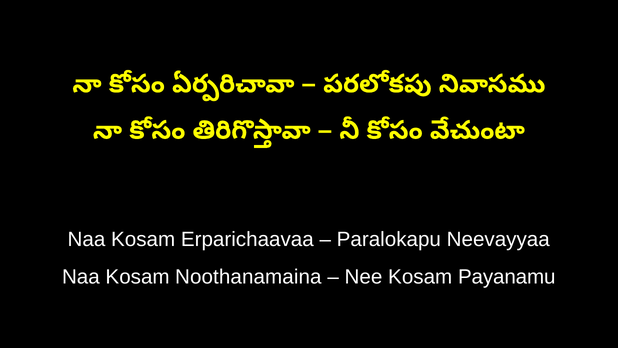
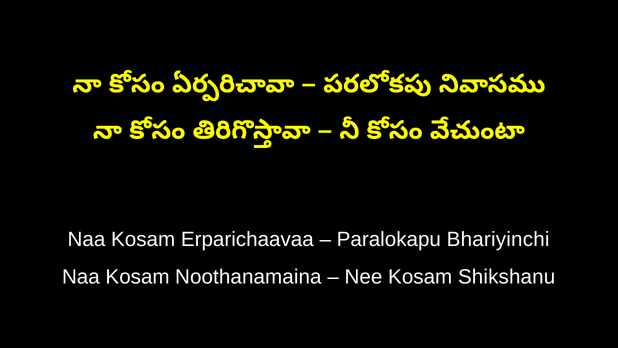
Neevayyaa: Neevayyaa -> Bhariyinchi
Payanamu: Payanamu -> Shikshanu
